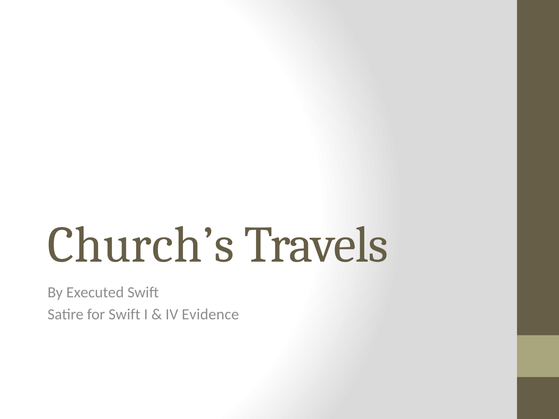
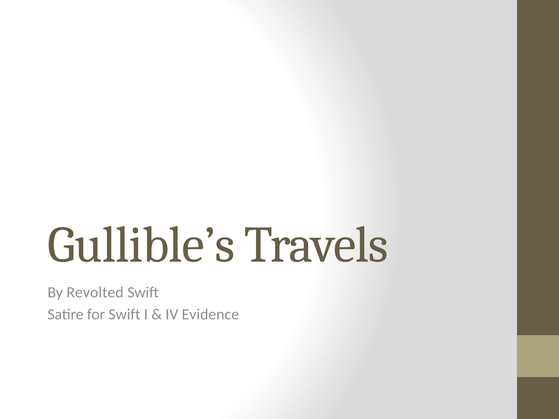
Church’s: Church’s -> Gullible’s
Executed: Executed -> Revolted
